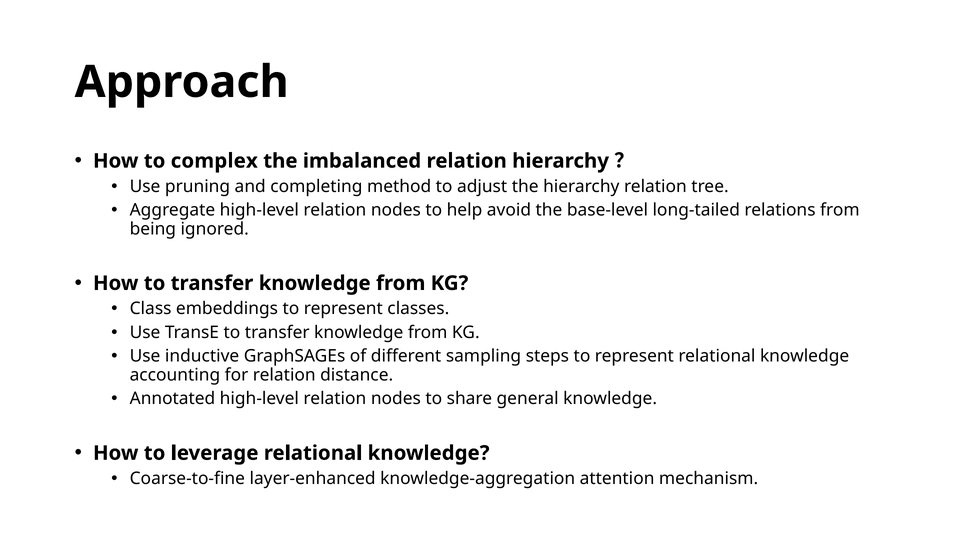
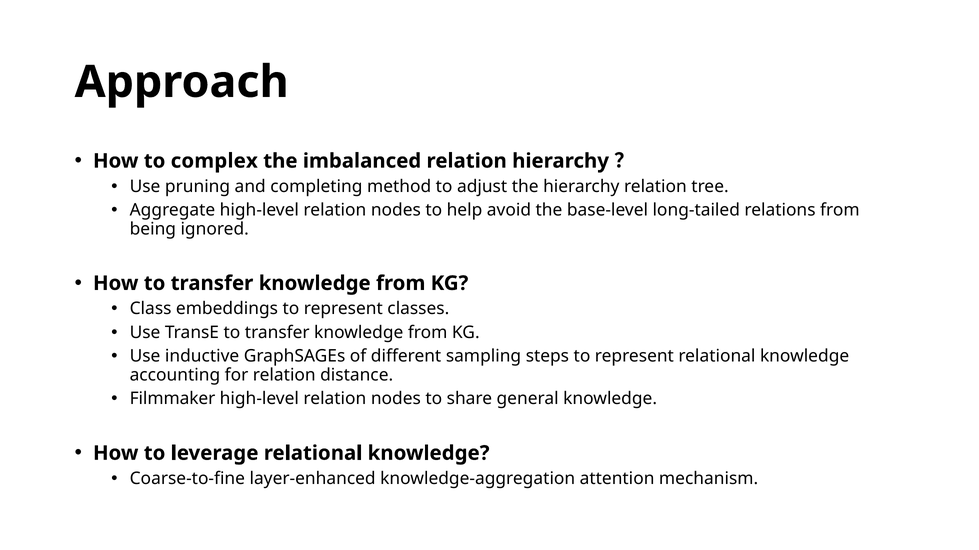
Annotated: Annotated -> Filmmaker
